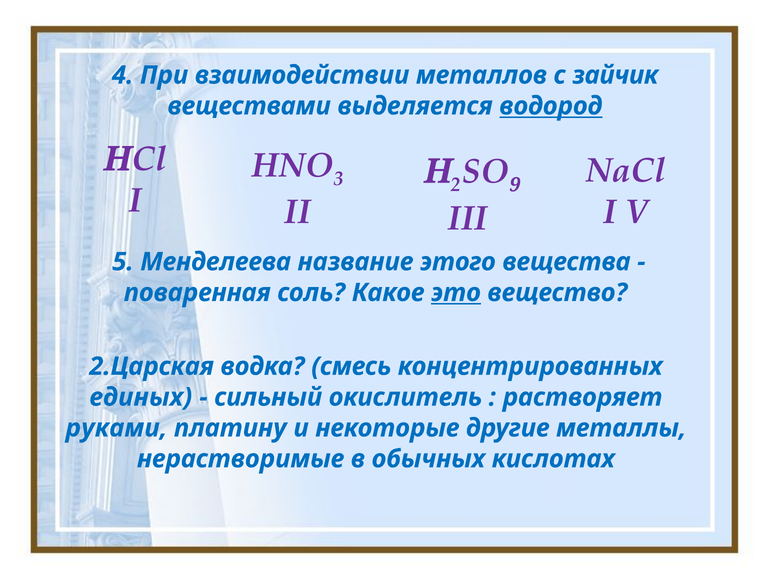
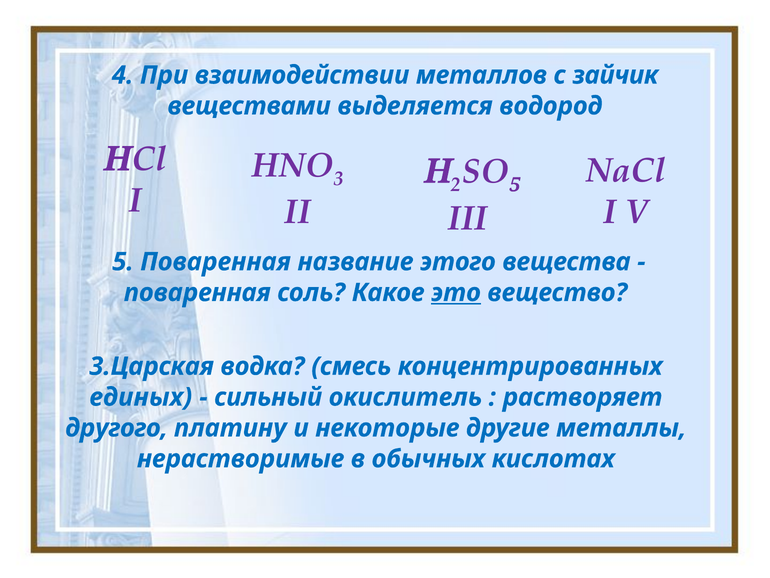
водород underline: present -> none
9 at (515, 185): 9 -> 5
5 Менделеева: Менделеева -> Поваренная
2.Царская: 2.Царская -> 3.Царская
руками: руками -> другого
